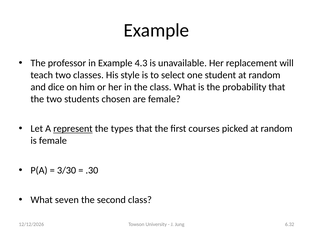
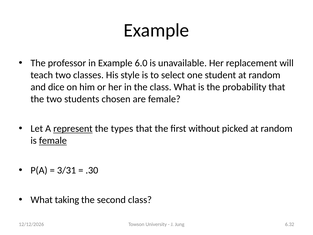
4.3: 4.3 -> 6.0
courses: courses -> without
female at (53, 141) underline: none -> present
3/30: 3/30 -> 3/31
seven: seven -> taking
